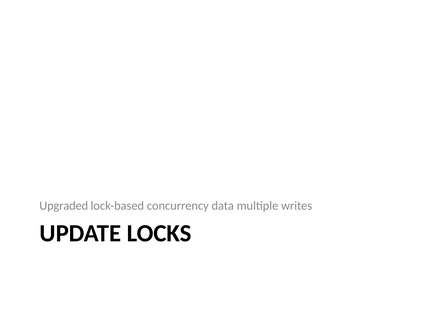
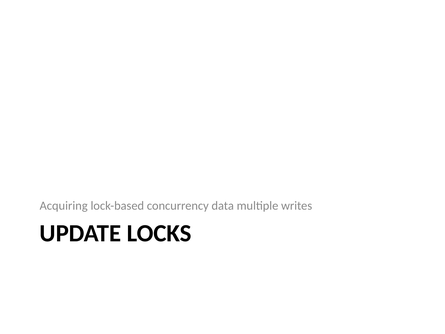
Upgraded: Upgraded -> Acquiring
